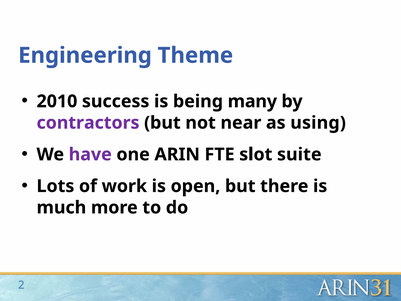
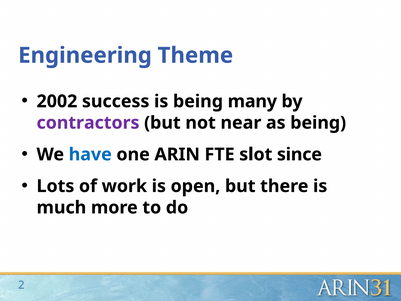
2010: 2010 -> 2002
as using: using -> being
have colour: purple -> blue
suite: suite -> since
